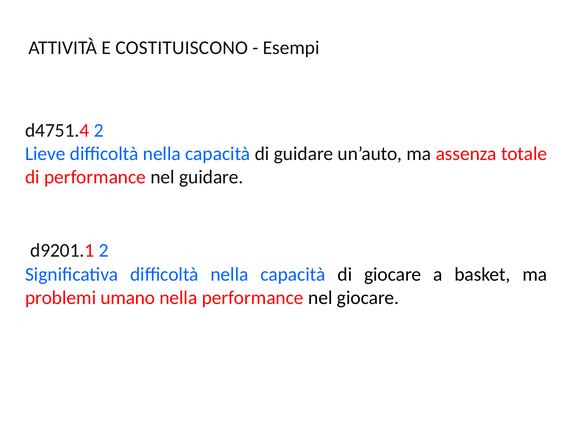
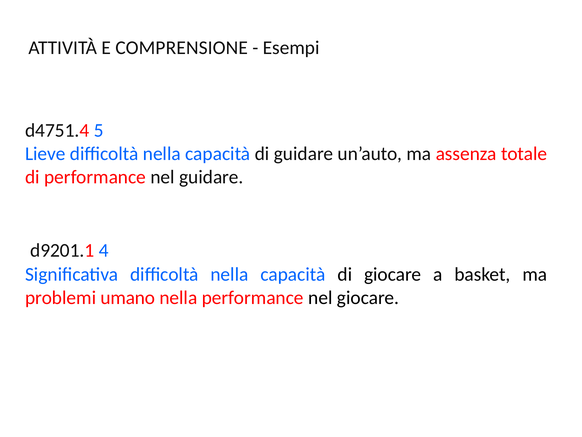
COSTITUISCONO: COSTITUISCONO -> COMPRENSIONE
d4751.4 2: 2 -> 5
d9201.1 2: 2 -> 4
